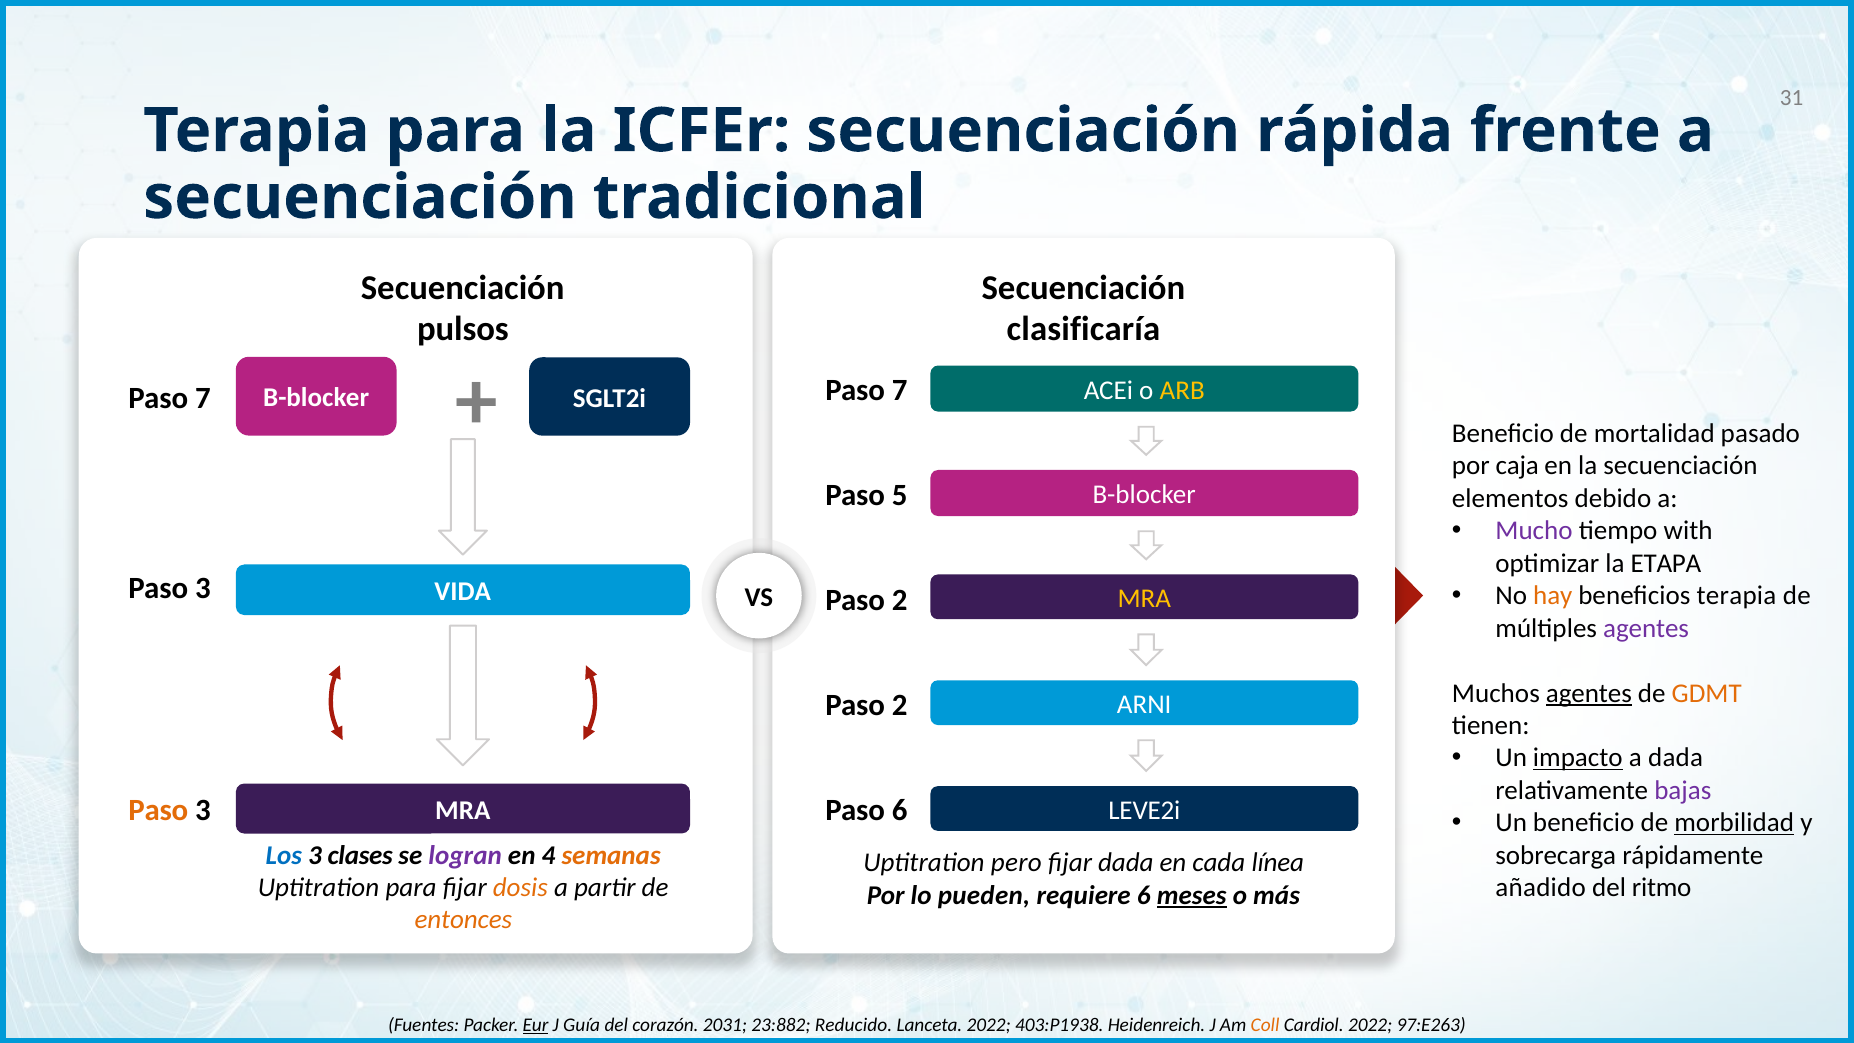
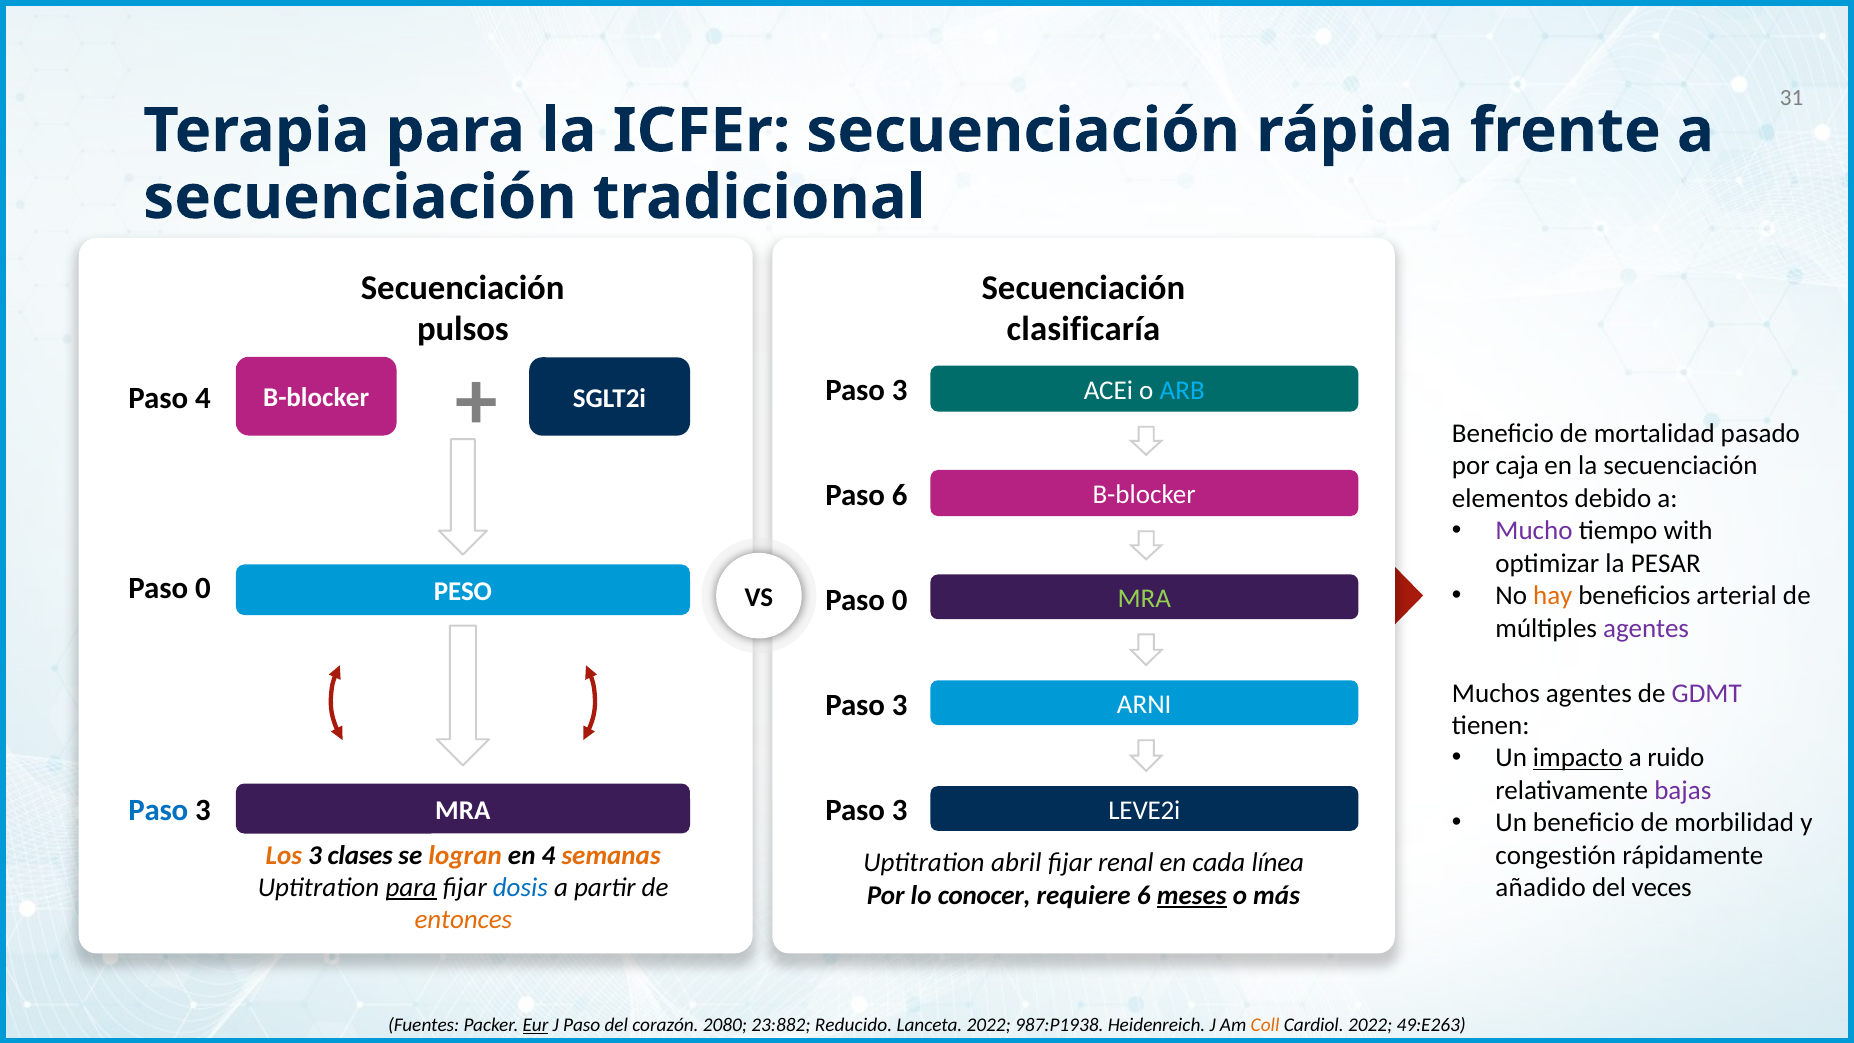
7 at (900, 390): 7 -> 3
ARB colour: yellow -> light blue
7 at (203, 398): 7 -> 4
Paso 5: 5 -> 6
ETAPA: ETAPA -> PESAR
3 at (203, 589): 3 -> 0
VIDA: VIDA -> PESO
beneficios terapia: terapia -> arterial
2 at (900, 600): 2 -> 0
MRA at (1144, 599) colour: yellow -> light green
agentes at (1589, 693) underline: present -> none
GDMT colour: orange -> purple
2 at (900, 705): 2 -> 3
a dada: dada -> ruido
Paso at (158, 810) colour: orange -> blue
6 at (900, 810): 6 -> 3
morbilidad underline: present -> none
Los colour: blue -> orange
logran colour: purple -> orange
sobrecarga: sobrecarga -> congestión
pero: pero -> abril
fijar dada: dada -> renal
para at (411, 887) underline: none -> present
dosis colour: orange -> blue
ritmo: ritmo -> veces
pueden: pueden -> conocer
J Guía: Guía -> Paso
2031: 2031 -> 2080
403:P1938: 403:P1938 -> 987:P1938
97:E263: 97:E263 -> 49:E263
